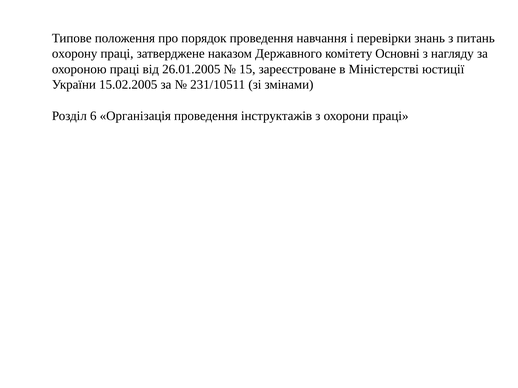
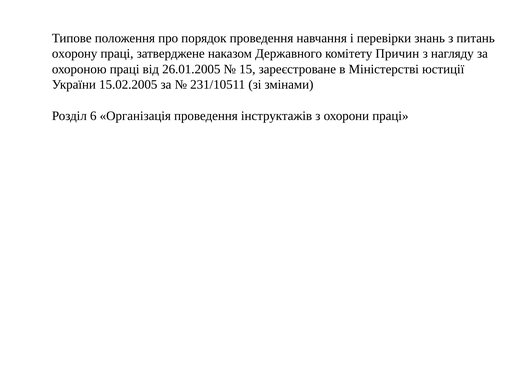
Основні: Основні -> Причин
